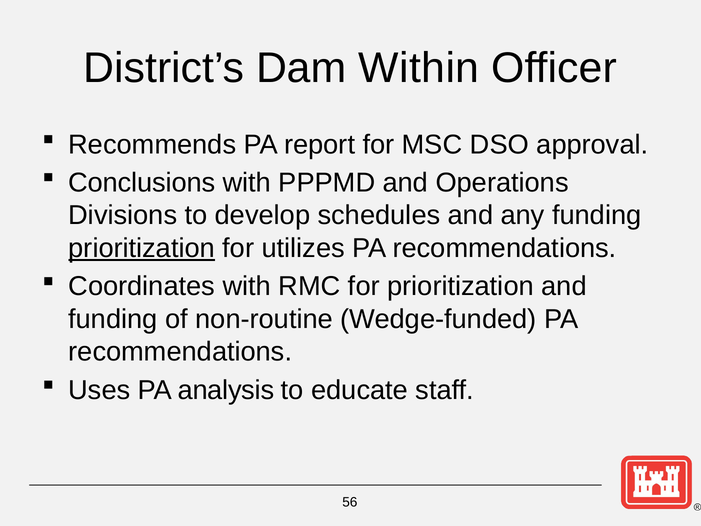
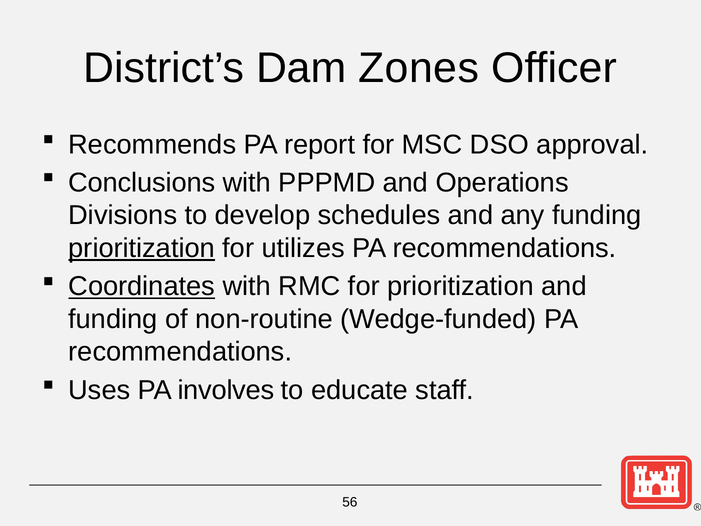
Within: Within -> Zones
Coordinates underline: none -> present
analysis: analysis -> involves
